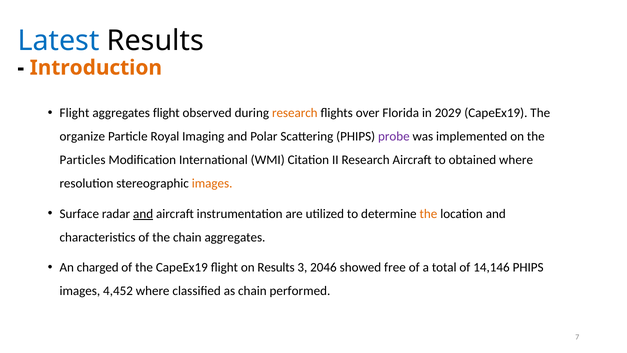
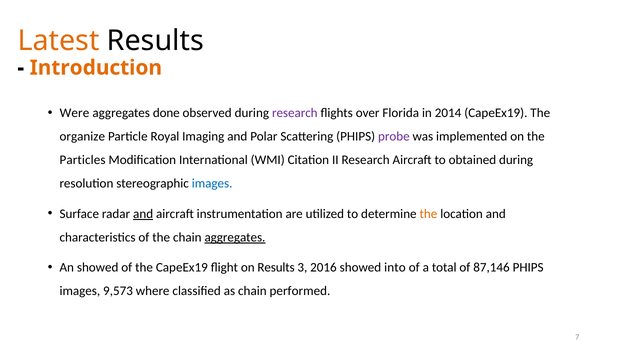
Latest colour: blue -> orange
Flight at (74, 113): Flight -> Were
aggregates flight: flight -> done
research at (295, 113) colour: orange -> purple
2029: 2029 -> 2014
obtained where: where -> during
images at (212, 184) colour: orange -> blue
aggregates at (235, 237) underline: none -> present
An charged: charged -> showed
2046: 2046 -> 2016
free: free -> into
14,146: 14,146 -> 87,146
4,452: 4,452 -> 9,573
